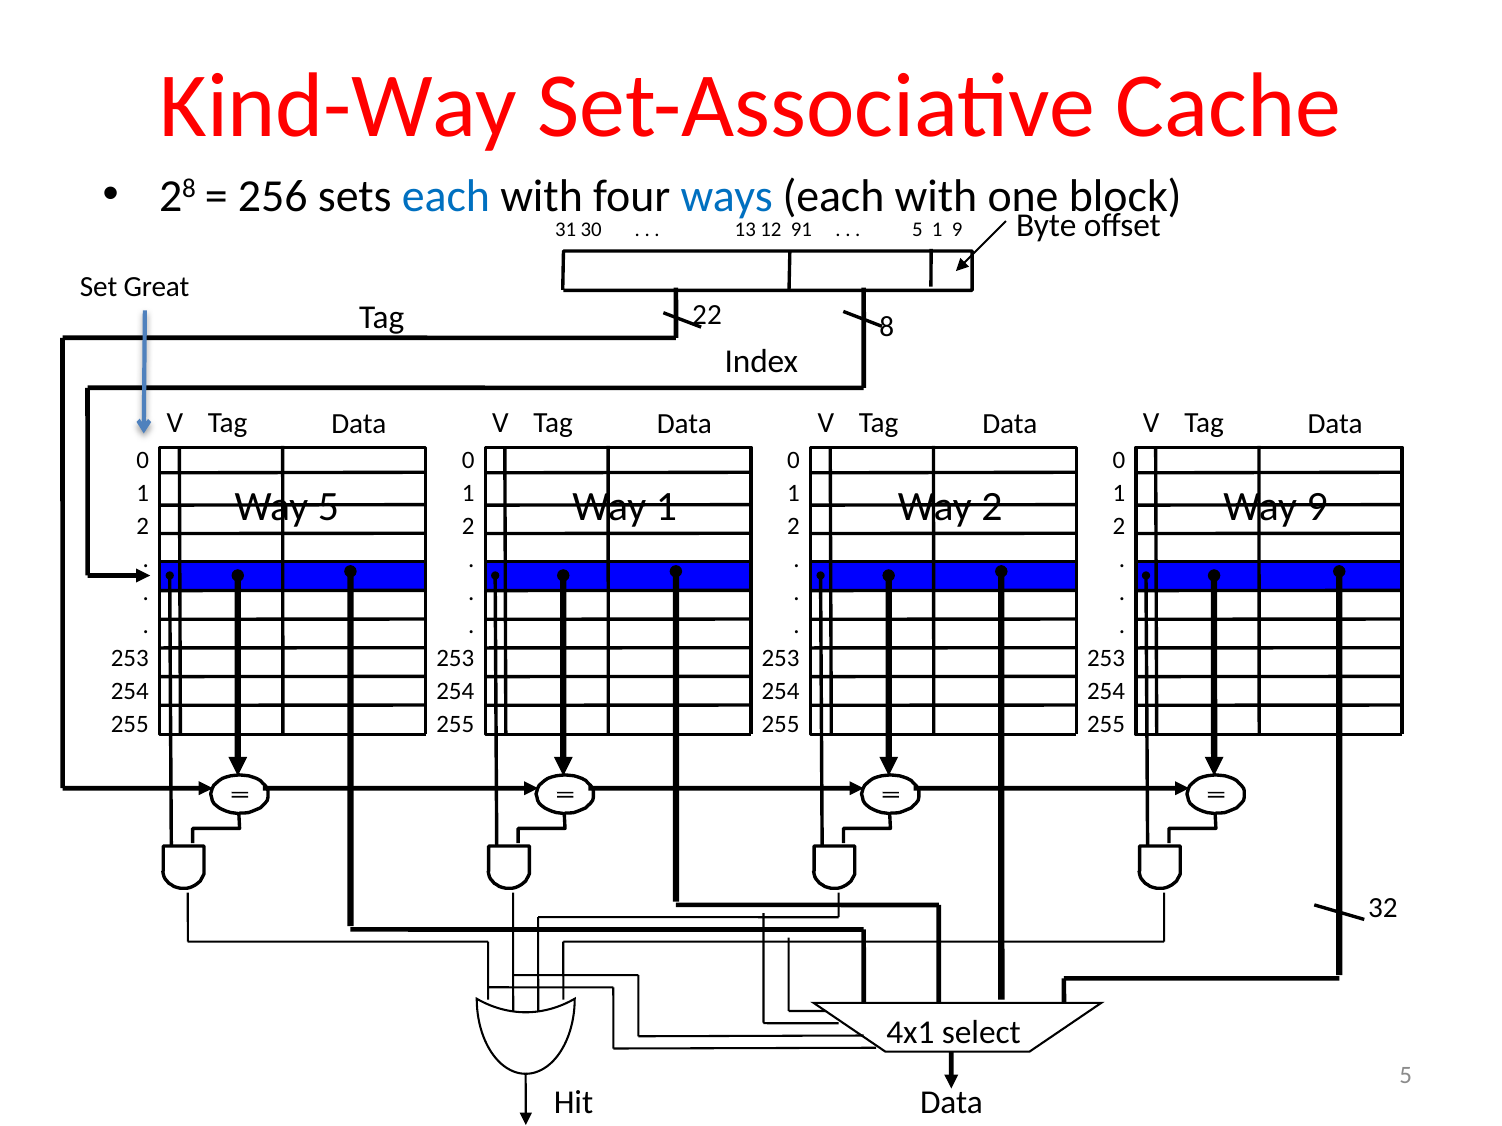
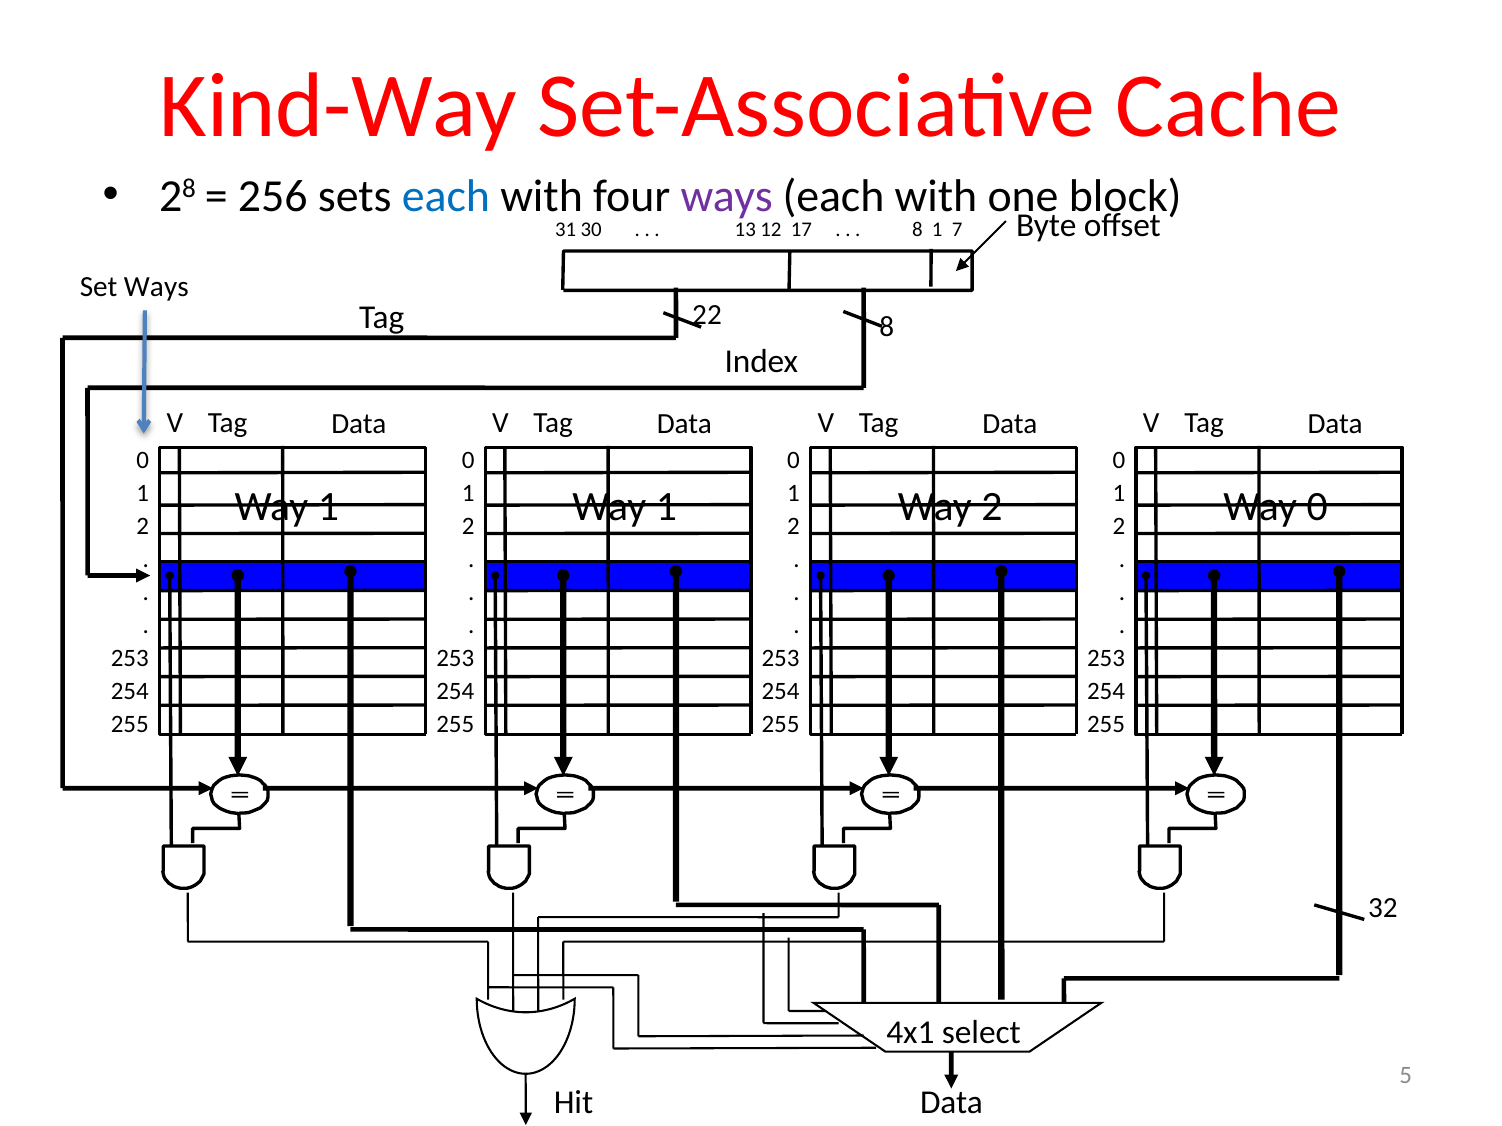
ways at (727, 196) colour: blue -> purple
91: 91 -> 17
5 at (917, 230): 5 -> 8
1 9: 9 -> 7
Set Great: Great -> Ways
5 at (328, 507): 5 -> 1
Way 9: 9 -> 0
